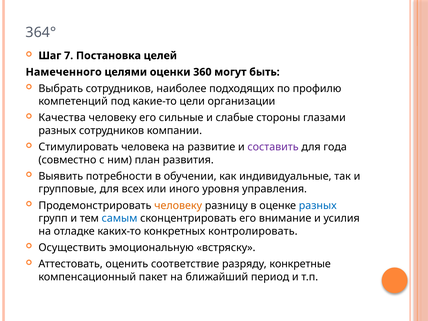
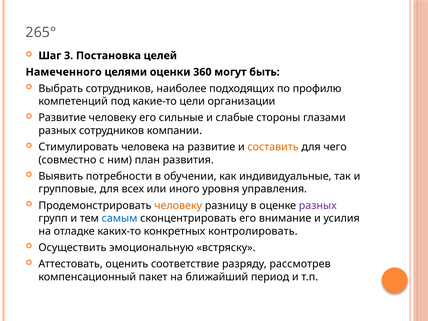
364°: 364° -> 265°
7: 7 -> 3
Качества at (62, 118): Качества -> Развитие
составить colour: purple -> orange
года: года -> чего
разных at (318, 205) colour: blue -> purple
конкретные: конкретные -> рассмотрев
